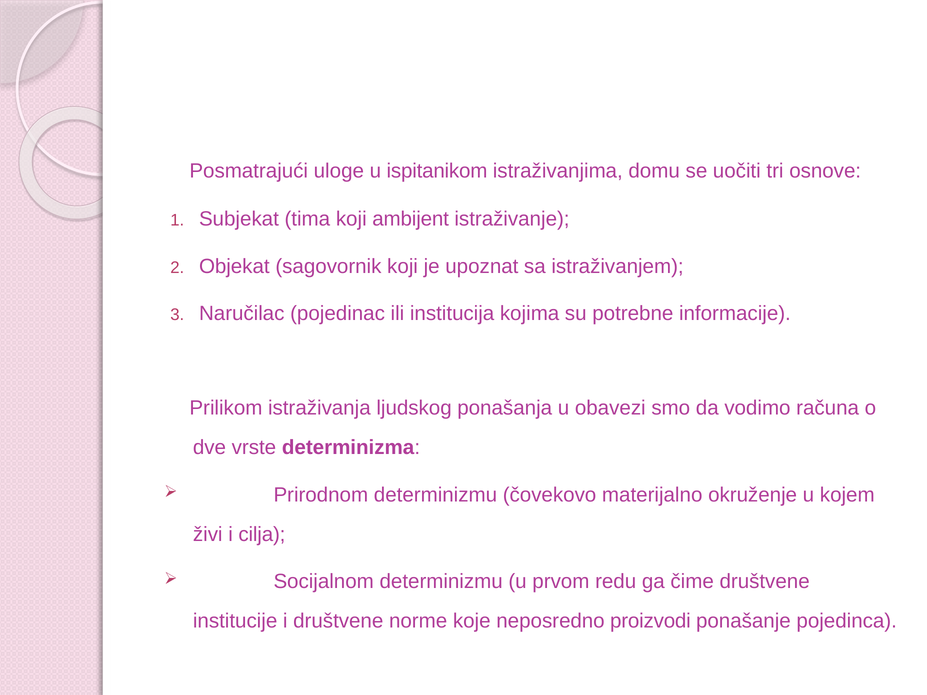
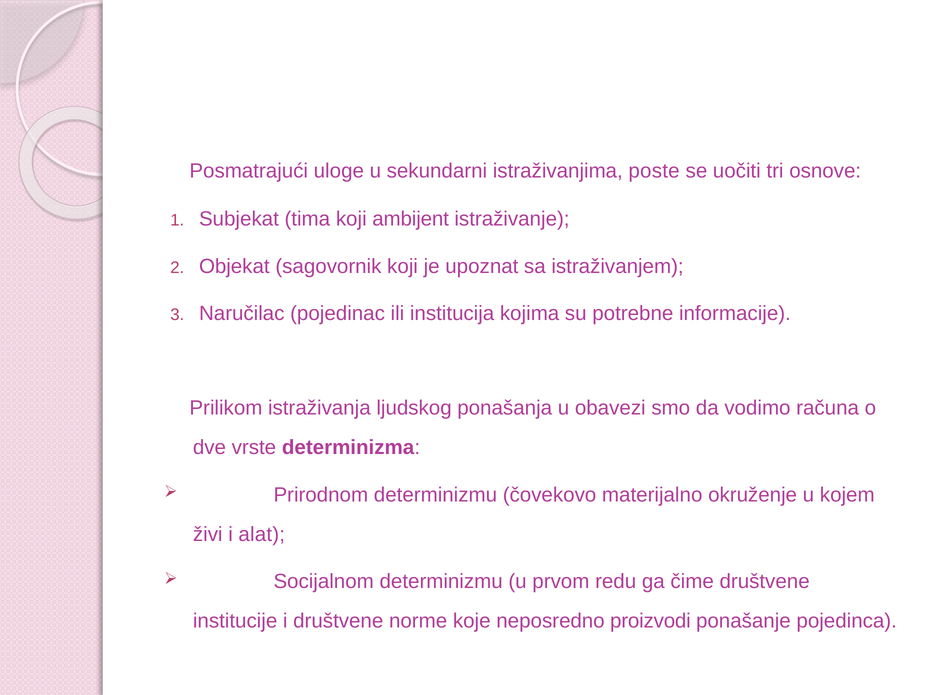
ispitanikom: ispitanikom -> sekundarni
domu: domu -> poste
cilja: cilja -> alat
